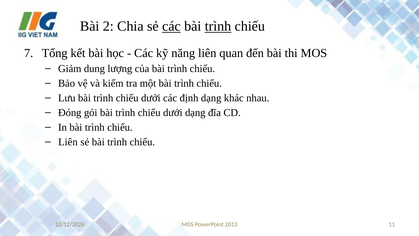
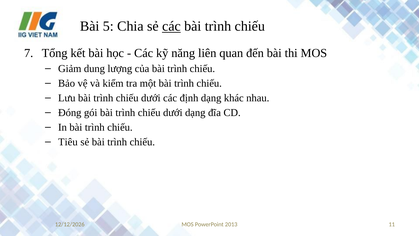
2: 2 -> 5
trình at (218, 26) underline: present -> none
Liên at (68, 142): Liên -> Tiêu
